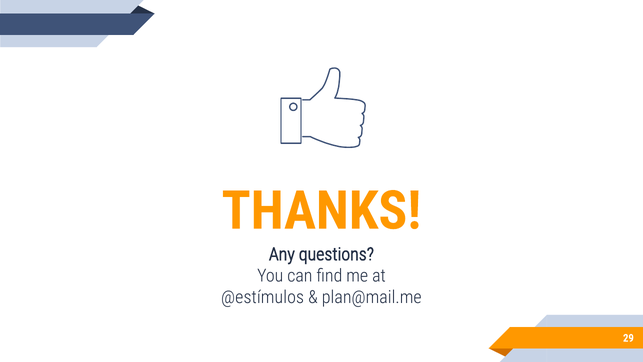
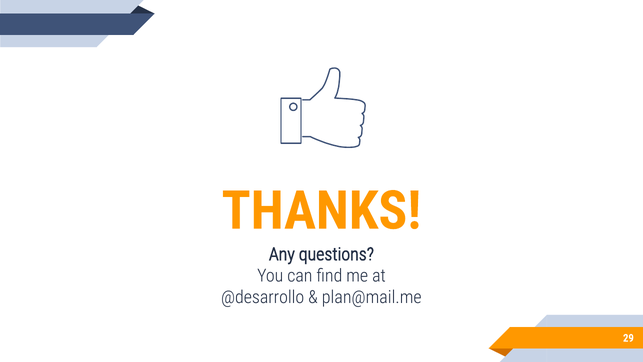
@estímulos: @estímulos -> @desarrollo
